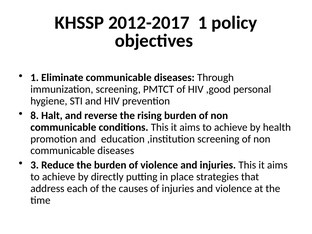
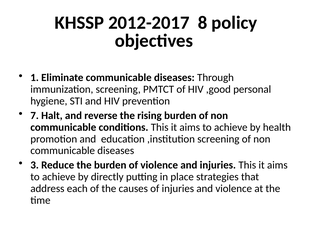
2012-2017 1: 1 -> 8
8: 8 -> 7
